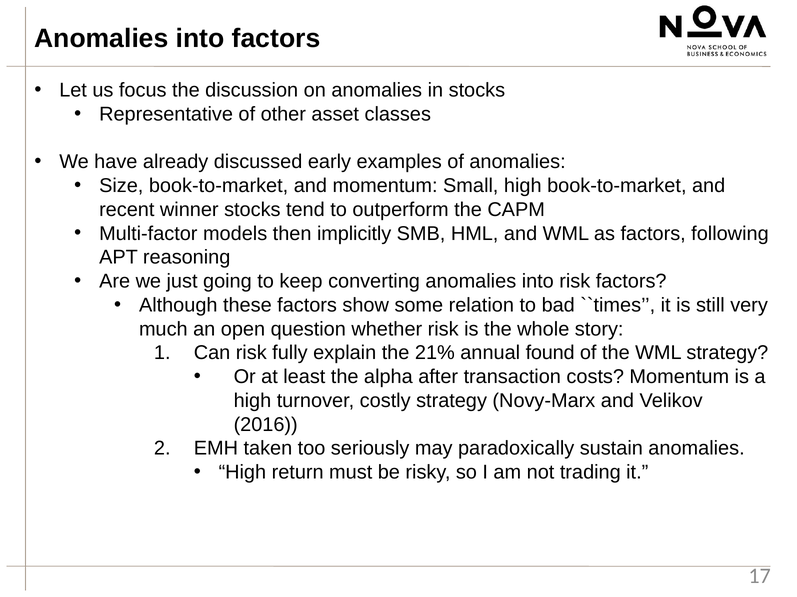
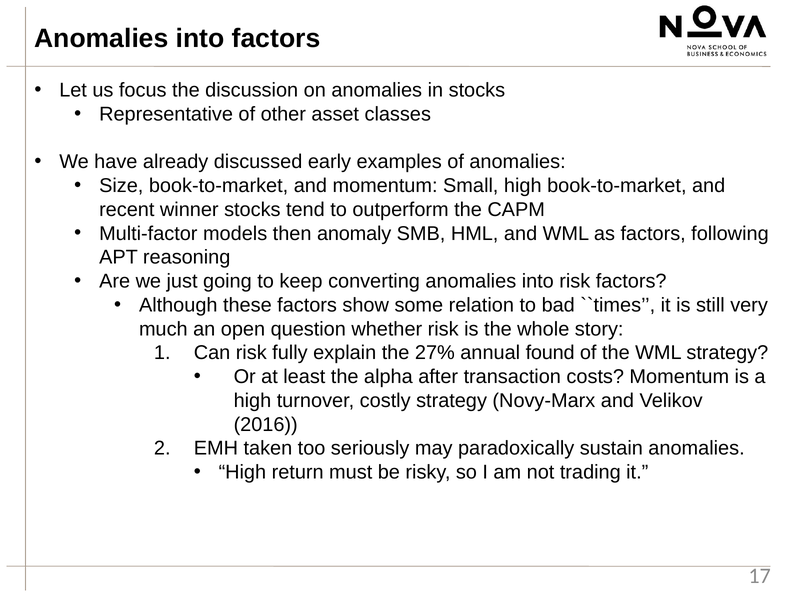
implicitly: implicitly -> anomaly
21%: 21% -> 27%
